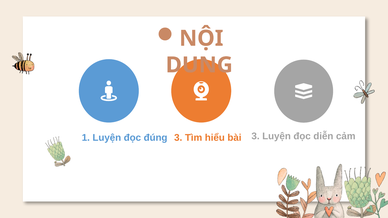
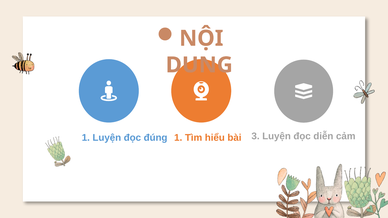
đúng 3: 3 -> 1
